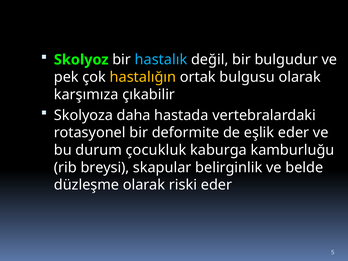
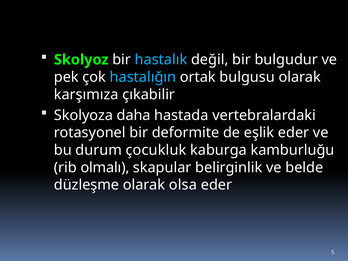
hastalığın colour: yellow -> light blue
breysi: breysi -> olmalı
riski: riski -> olsa
